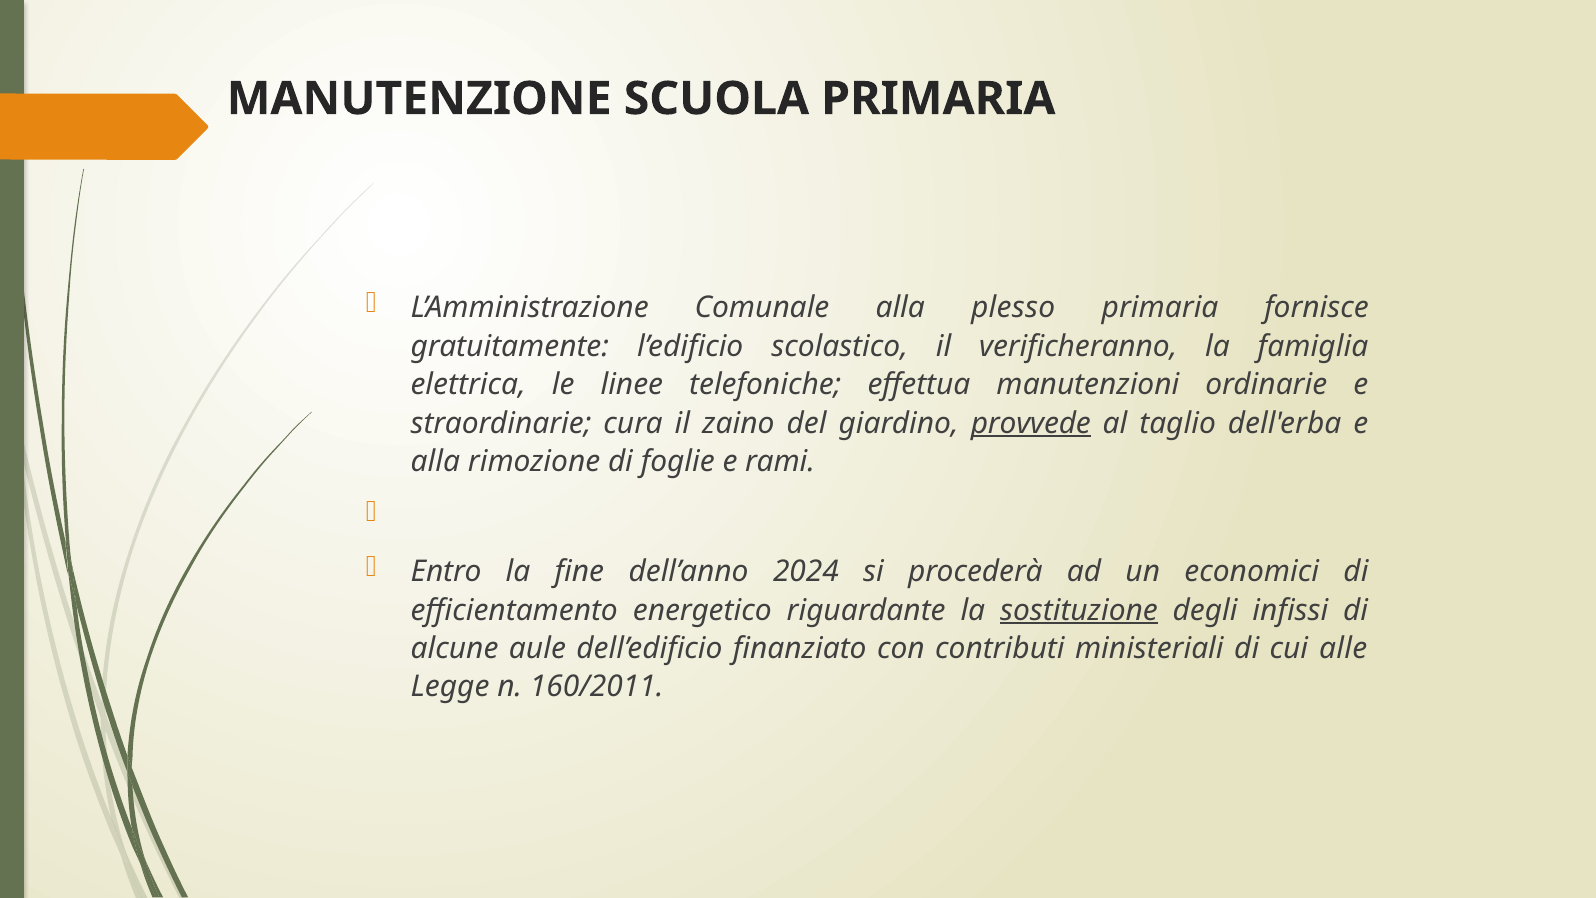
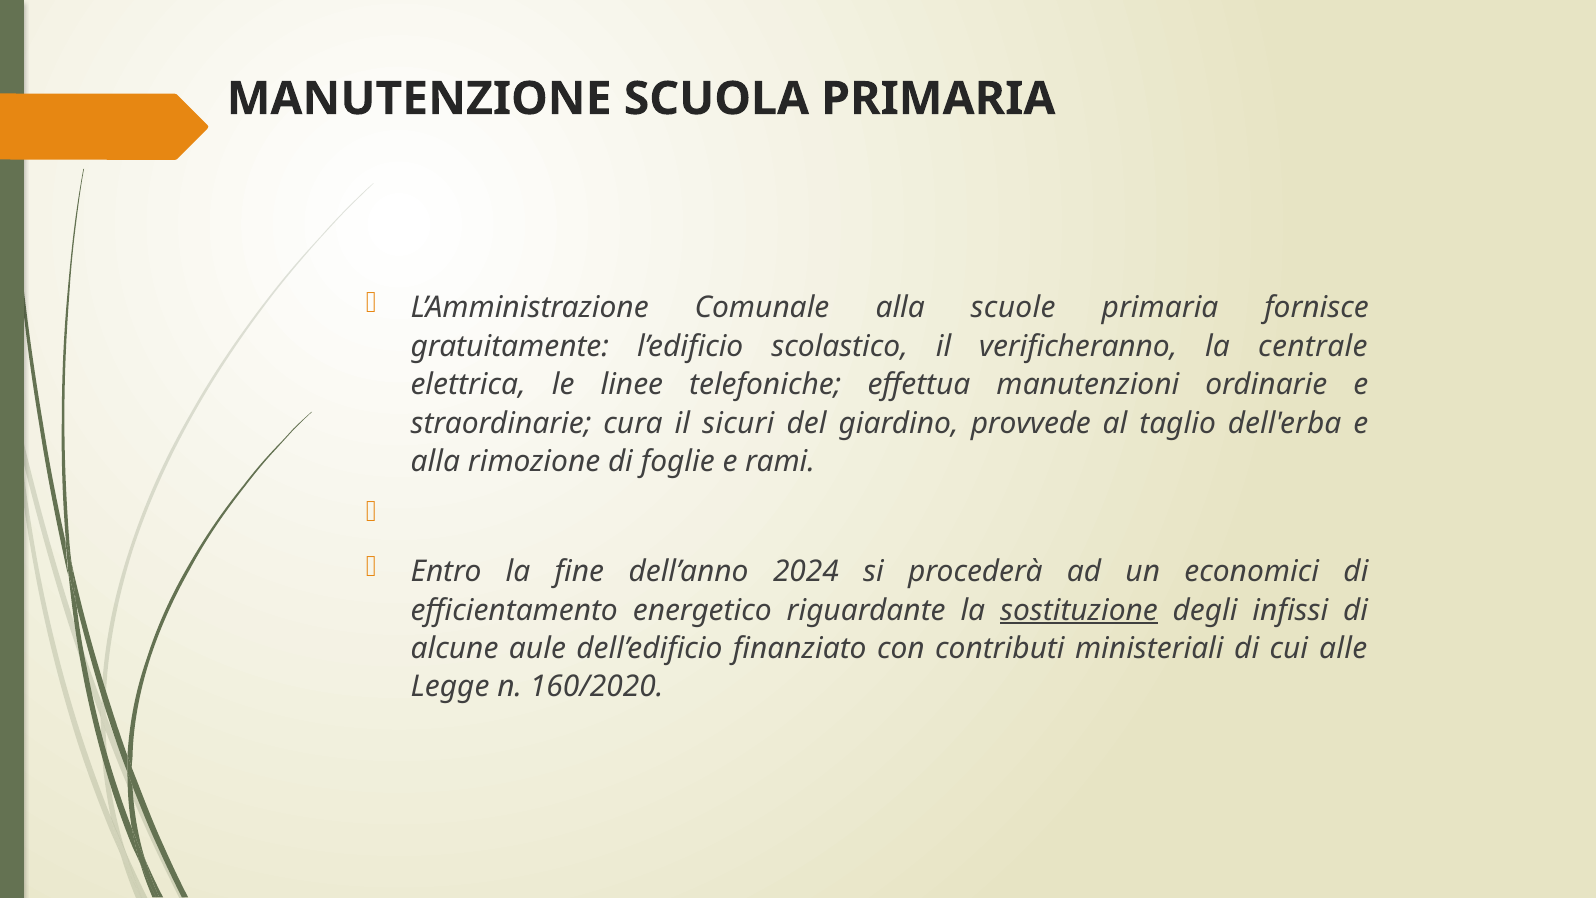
plesso: plesso -> scuole
famiglia: famiglia -> centrale
zaino: zaino -> sicuri
provvede underline: present -> none
160/2011: 160/2011 -> 160/2020
